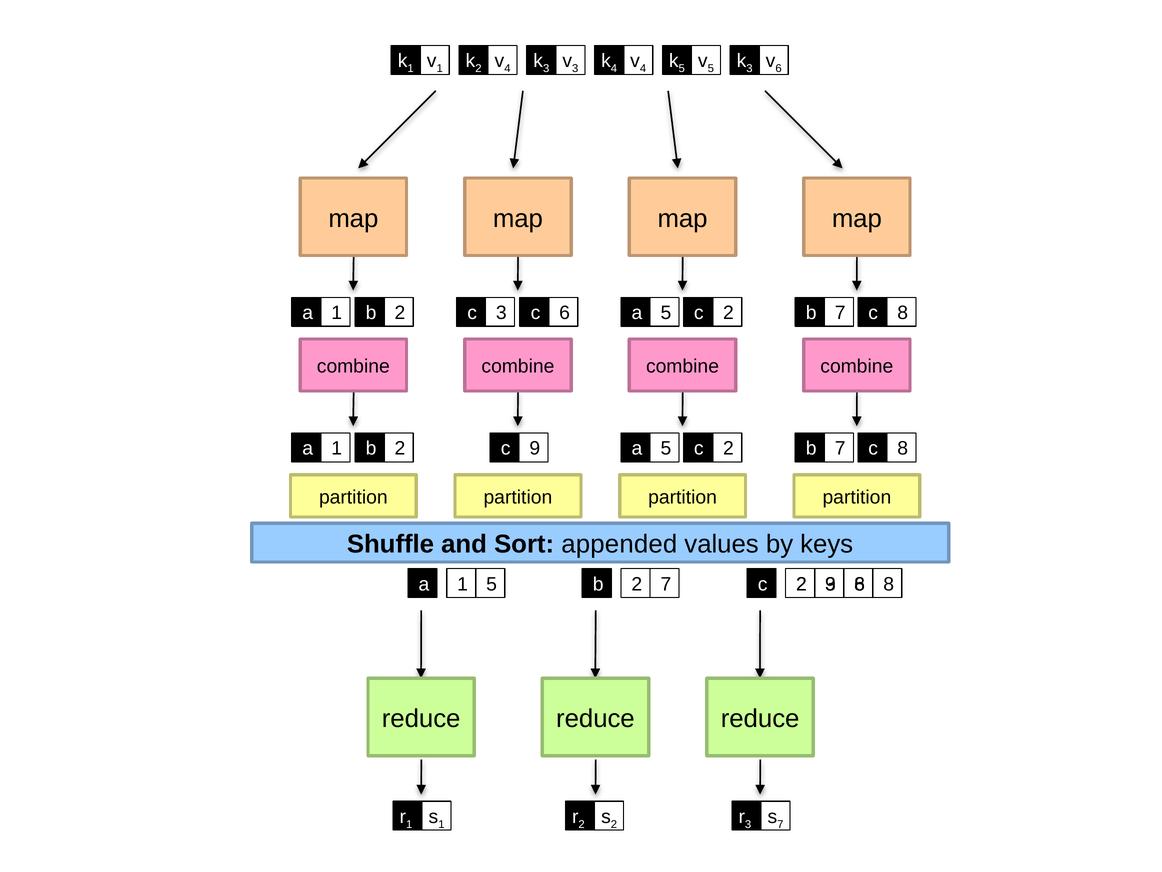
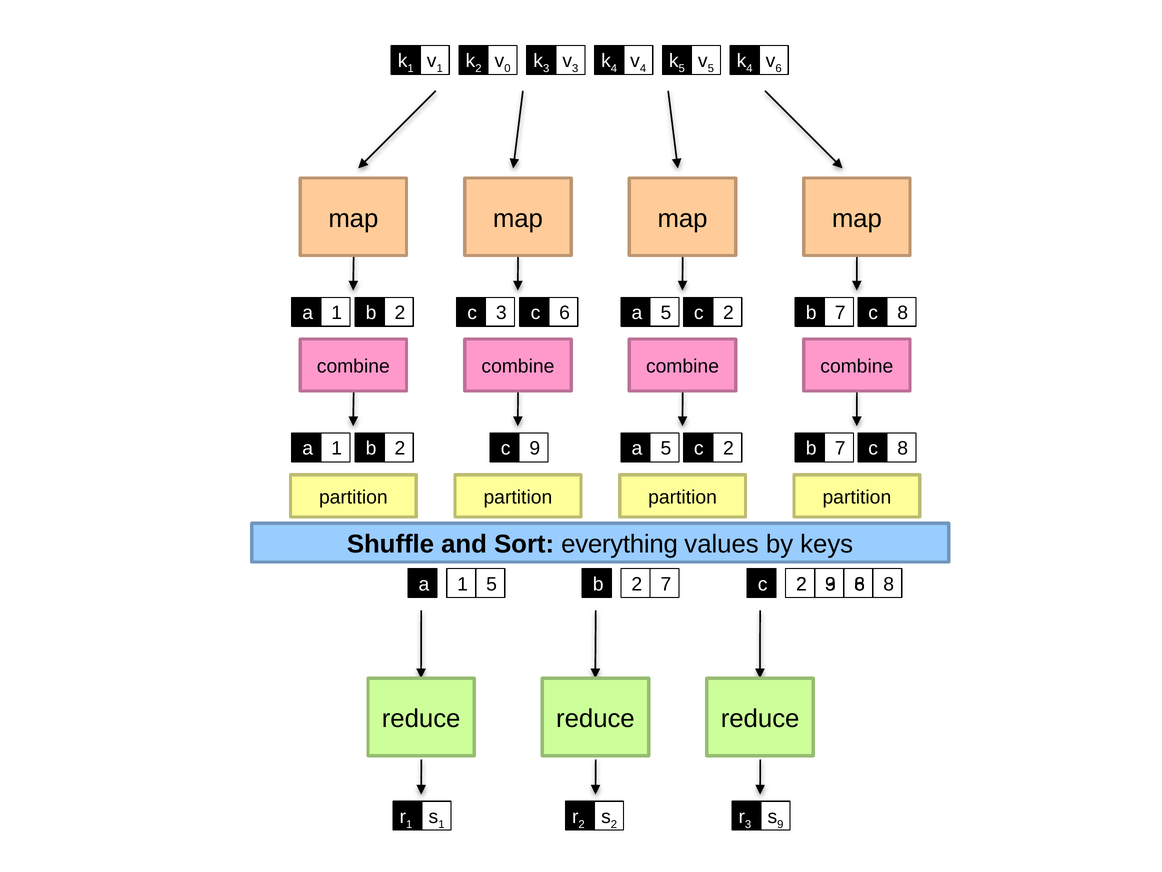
4 at (507, 69): 4 -> 0
3 at (750, 69): 3 -> 4
appended: appended -> everything
7 at (780, 824): 7 -> 9
